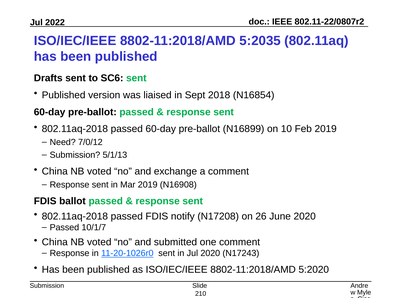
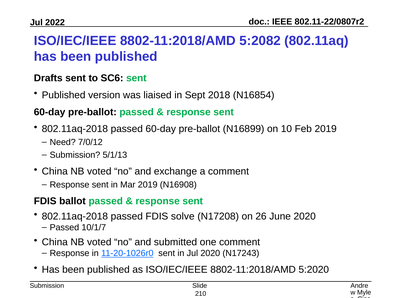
5:2035: 5:2035 -> 5:2082
notify: notify -> solve
